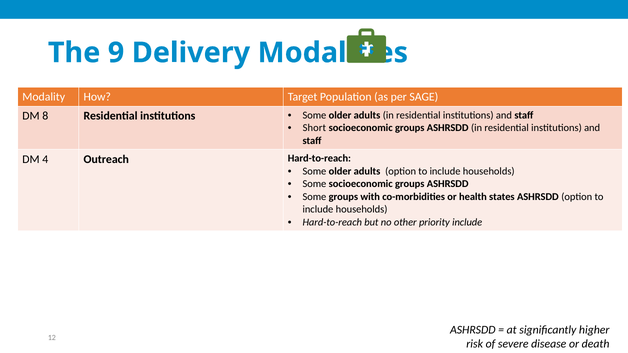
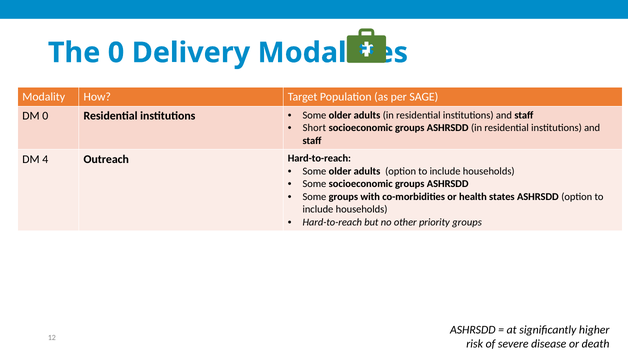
The 9: 9 -> 0
DM 8: 8 -> 0
priority include: include -> groups
